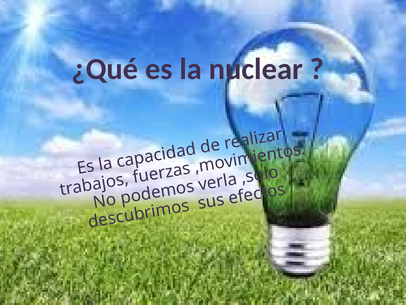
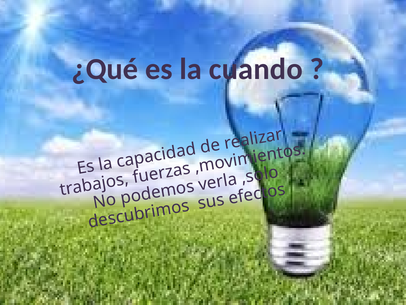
nuclear: nuclear -> cuando
